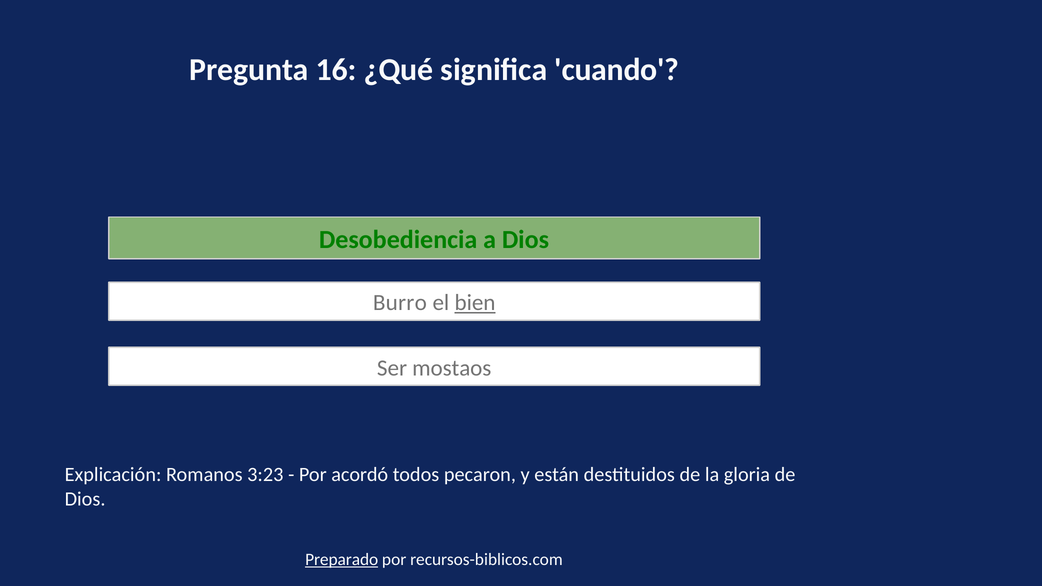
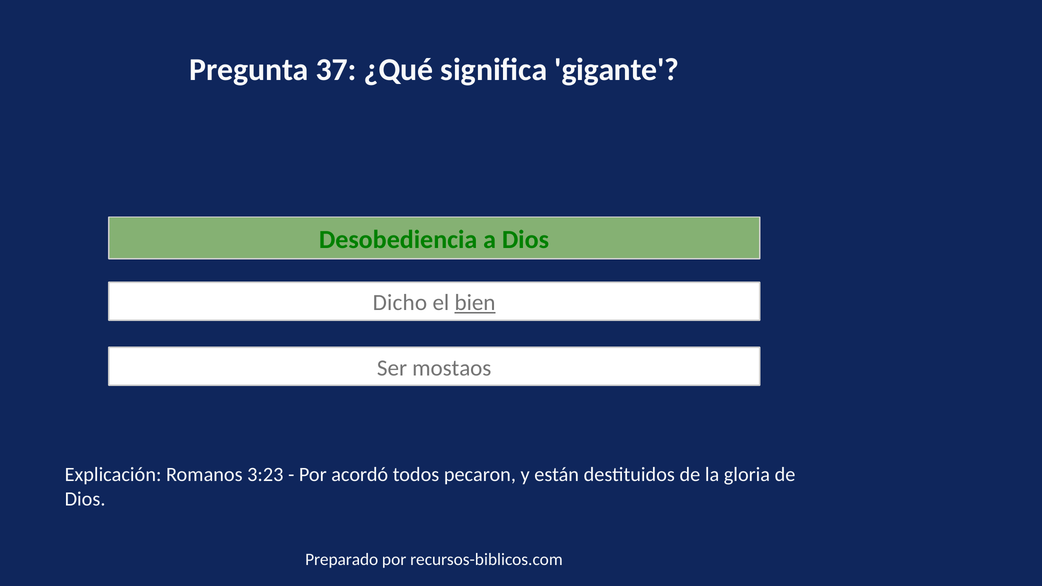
16: 16 -> 37
cuando: cuando -> gigante
Burro: Burro -> Dicho
Preparado underline: present -> none
